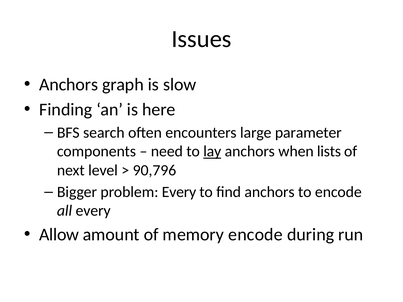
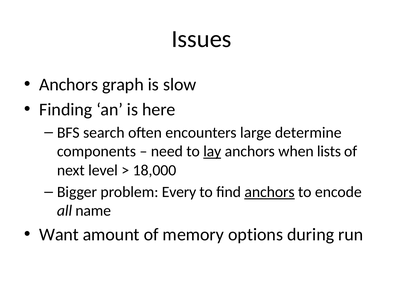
parameter: parameter -> determine
90,796: 90,796 -> 18,000
anchors at (270, 192) underline: none -> present
all every: every -> name
Allow: Allow -> Want
memory encode: encode -> options
